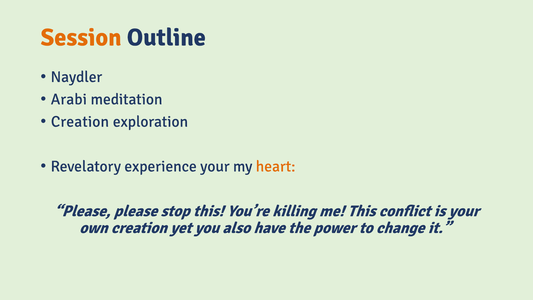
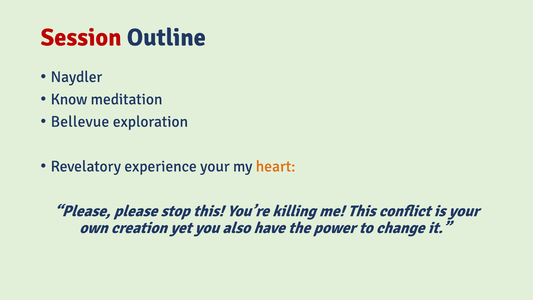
Session colour: orange -> red
Arabi: Arabi -> Know
Creation at (80, 122): Creation -> Bellevue
